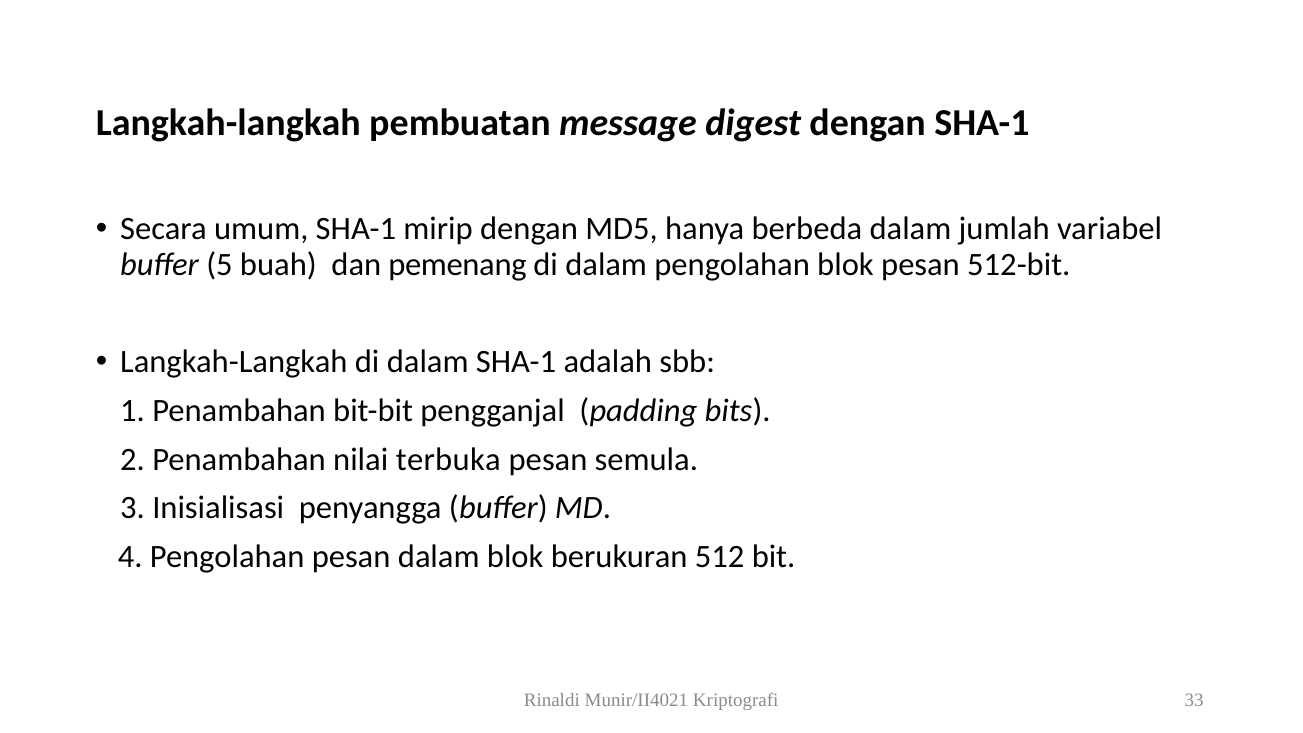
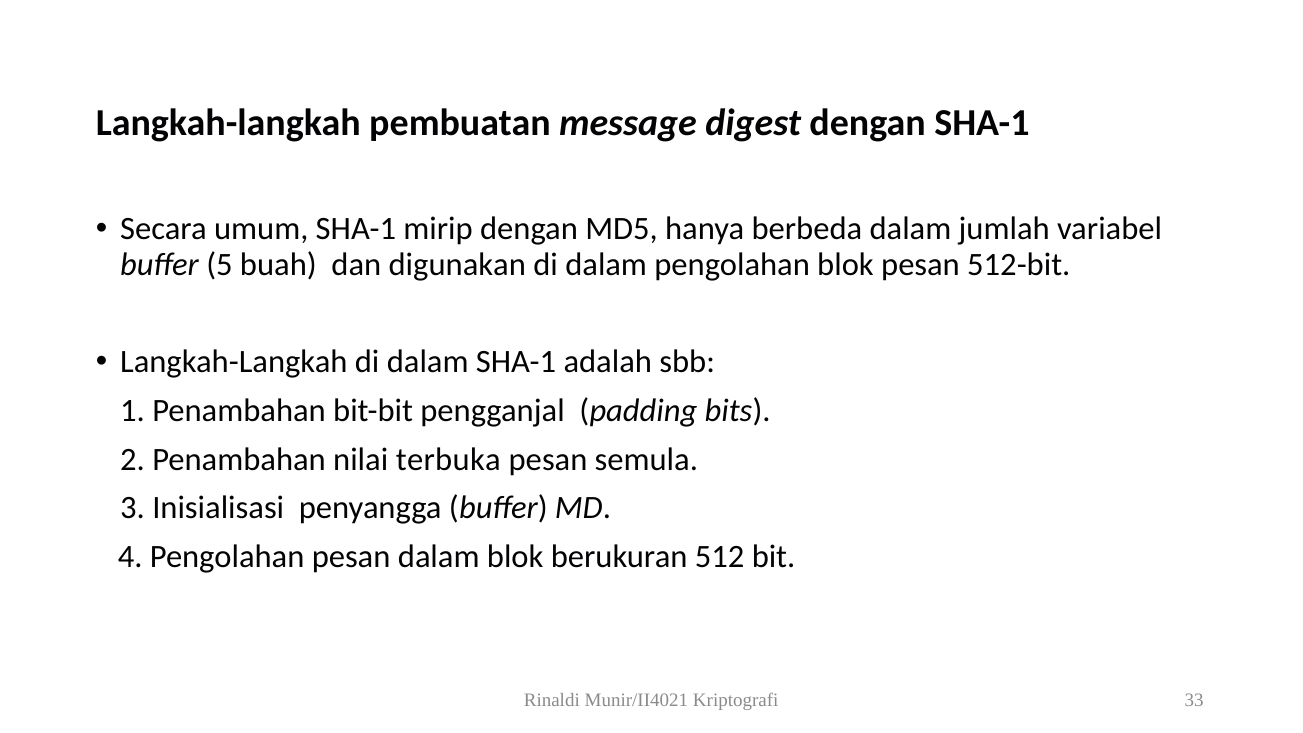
pemenang: pemenang -> digunakan
